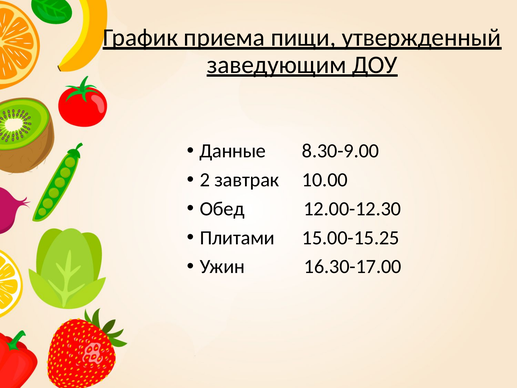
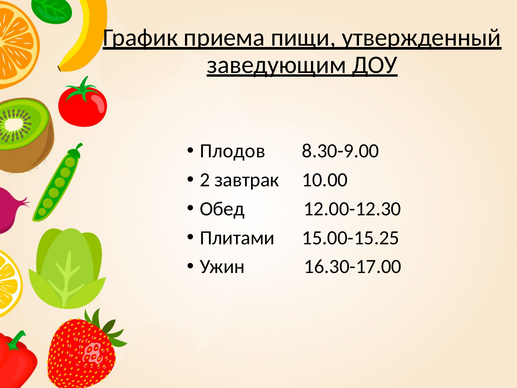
Данные: Данные -> Плодов
